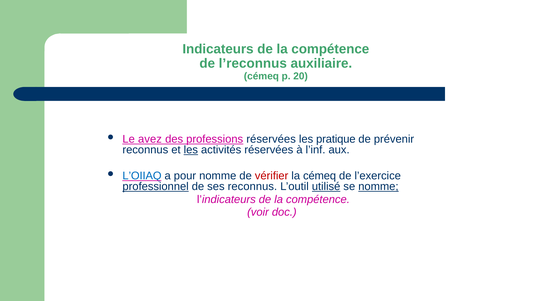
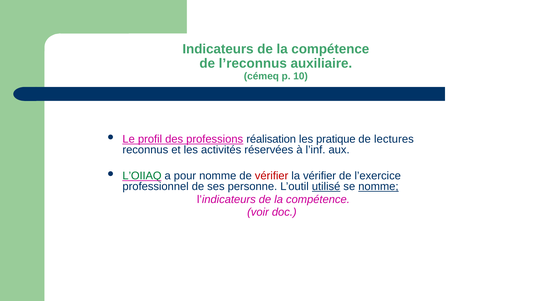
20: 20 -> 10
avez: avez -> profil
professions réservées: réservées -> réalisation
prévenir: prévenir -> lectures
les at (191, 150) underline: present -> none
L’OIIAQ colour: blue -> green
la cémeq: cémeq -> vérifier
professionnel underline: present -> none
ses reconnus: reconnus -> personne
